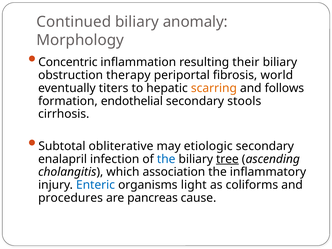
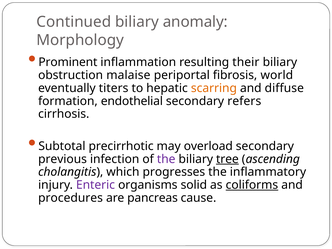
Concentric: Concentric -> Prominent
therapy: therapy -> malaise
follows: follows -> diffuse
stools: stools -> refers
obliterative: obliterative -> precirrhotic
etiologic: etiologic -> overload
enalapril: enalapril -> previous
the at (166, 159) colour: blue -> purple
association: association -> progresses
Enteric colour: blue -> purple
light: light -> solid
coliforms underline: none -> present
